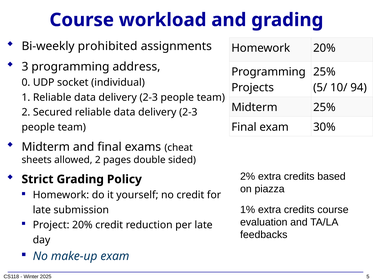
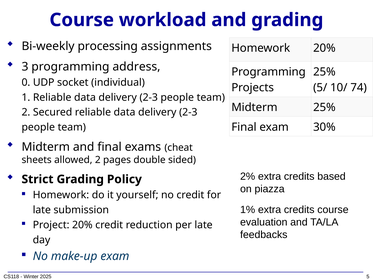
prohibited: prohibited -> processing
94: 94 -> 74
